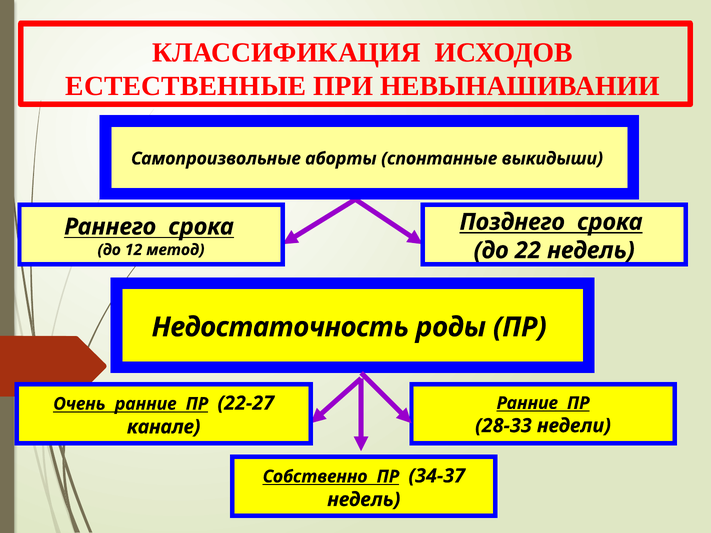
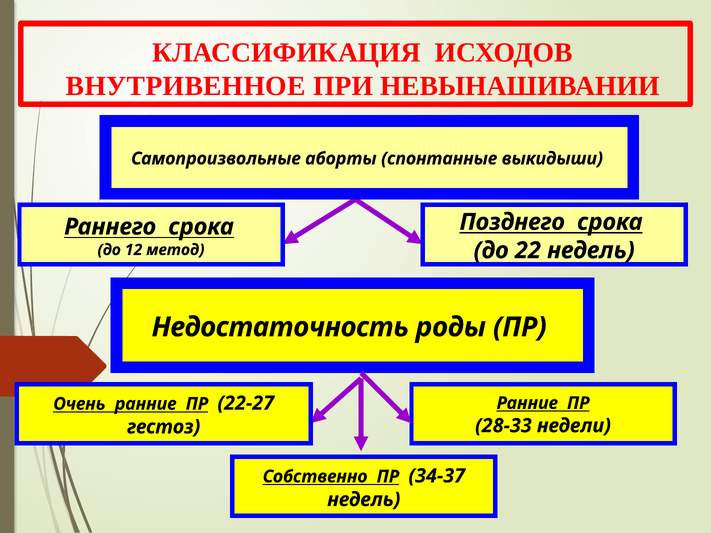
ЕСТЕСТВЕННЫЕ: ЕСТЕСТВЕННЫЕ -> ВНУТРИВЕННОЕ
канале: канале -> гестоз
